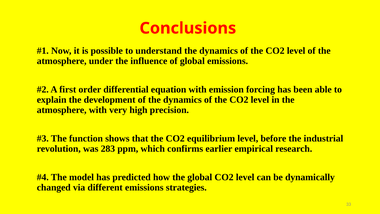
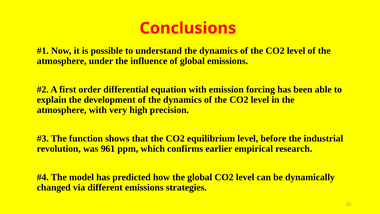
283: 283 -> 961
